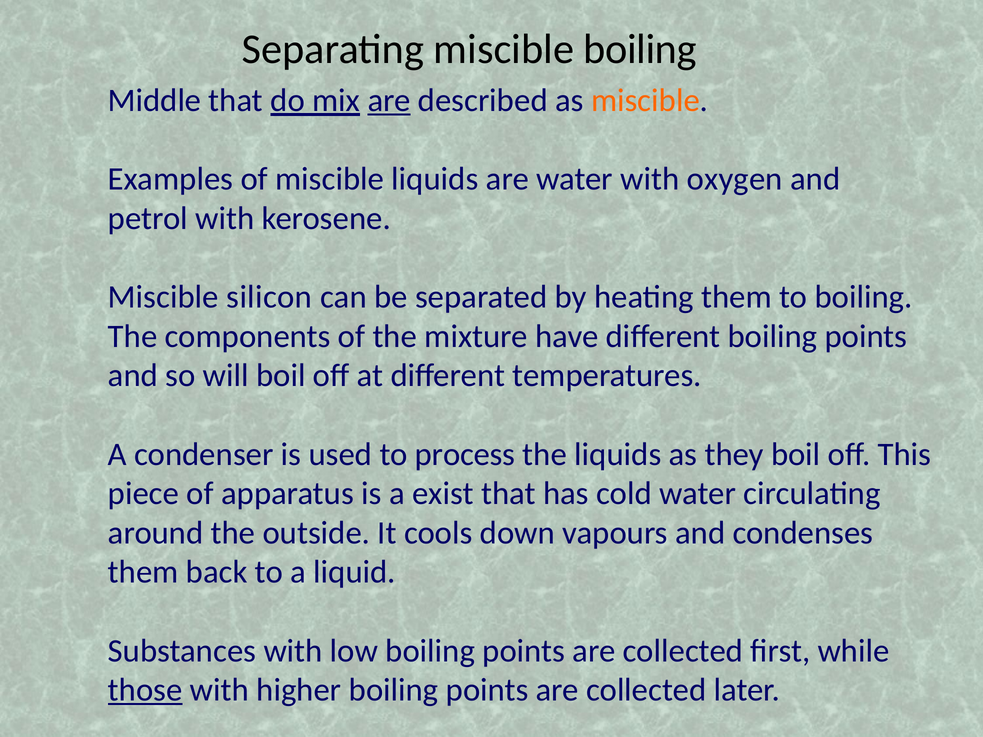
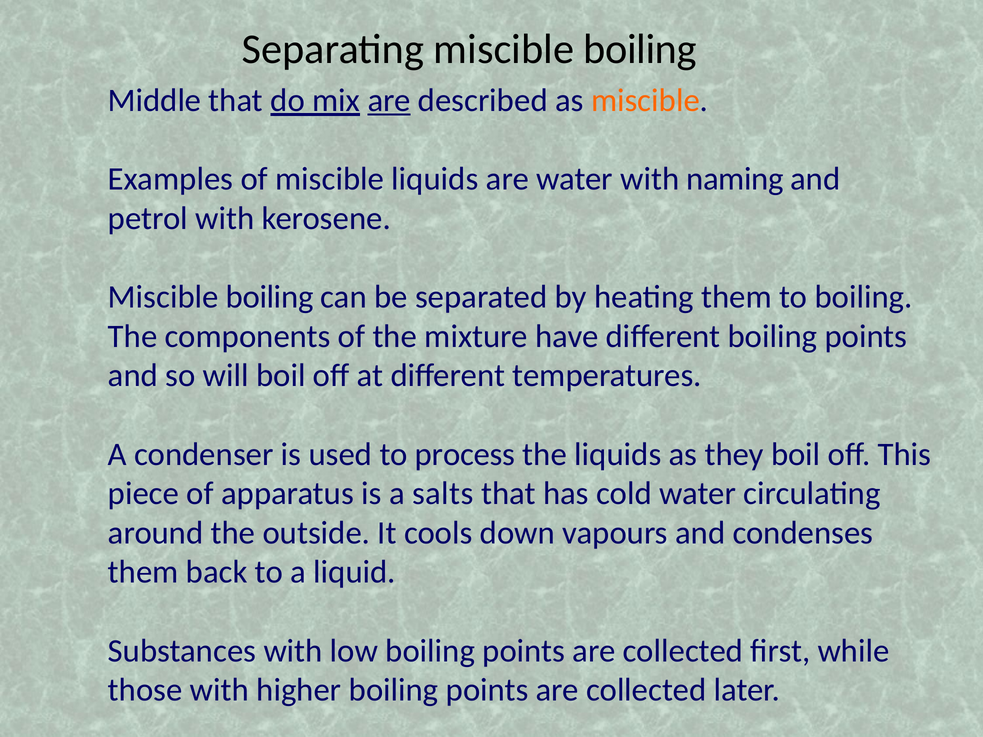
oxygen: oxygen -> naming
silicon at (269, 297): silicon -> boiling
exist: exist -> salts
those underline: present -> none
